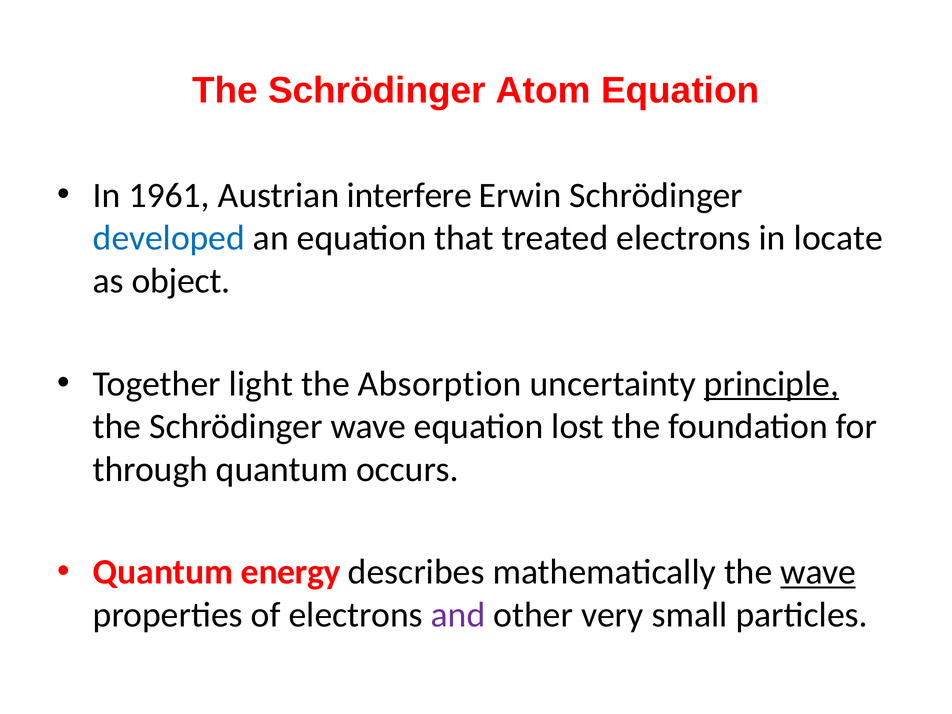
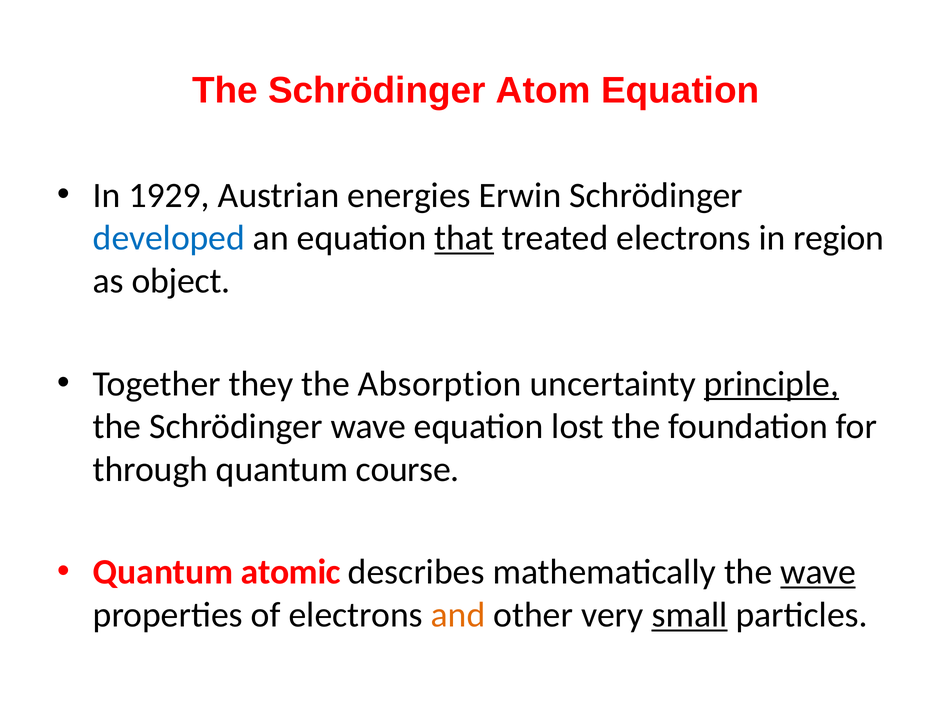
1961: 1961 -> 1929
interfere: interfere -> energies
that underline: none -> present
locate: locate -> region
light: light -> they
occurs: occurs -> course
energy: energy -> atomic
and colour: purple -> orange
small underline: none -> present
